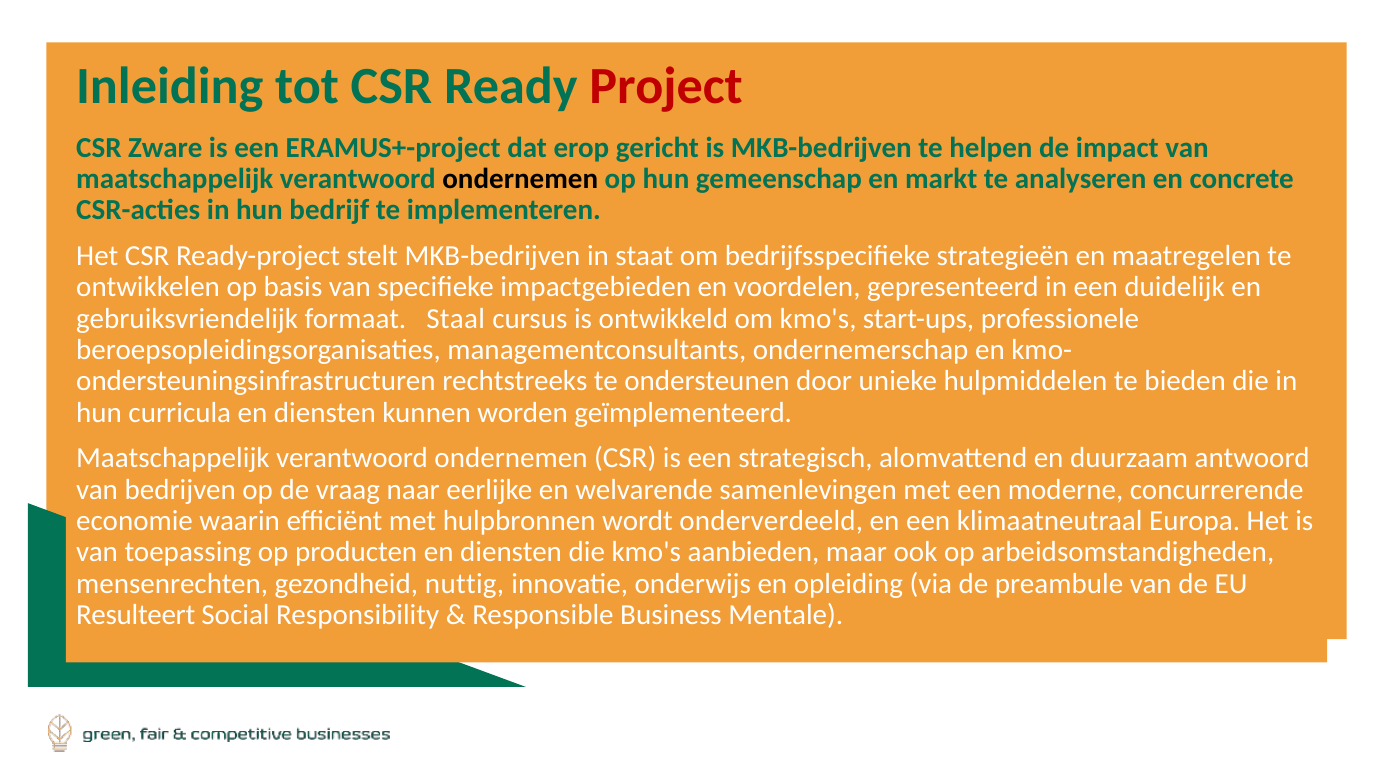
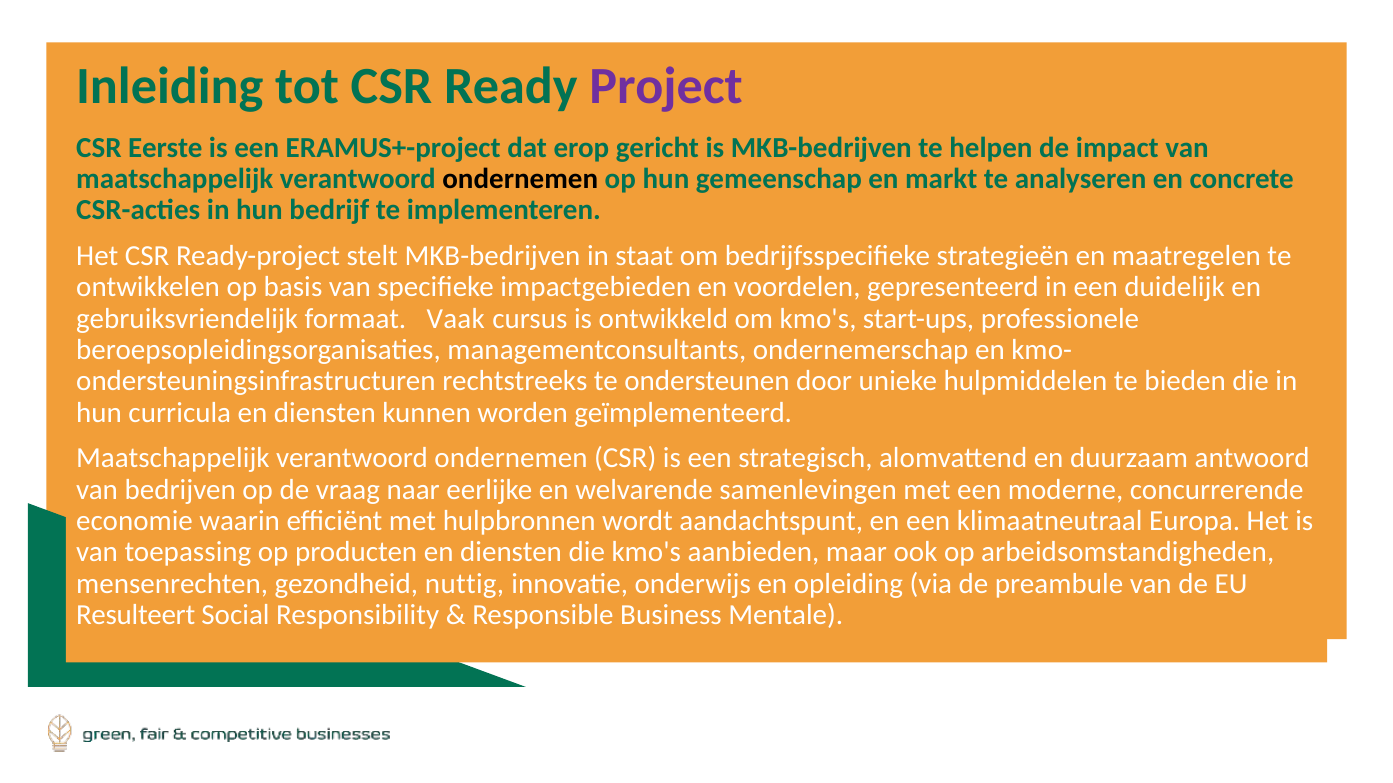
Project colour: red -> purple
Zware: Zware -> Eerste
Staal: Staal -> Vaak
onderverdeeld: onderverdeeld -> aandachtspunt
